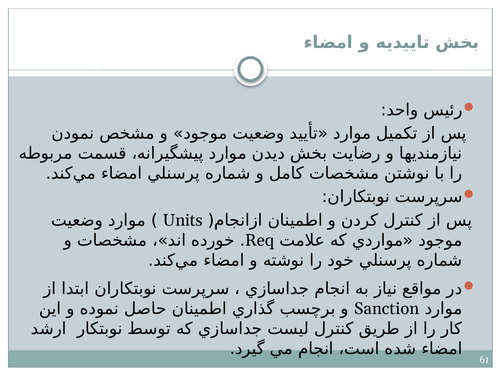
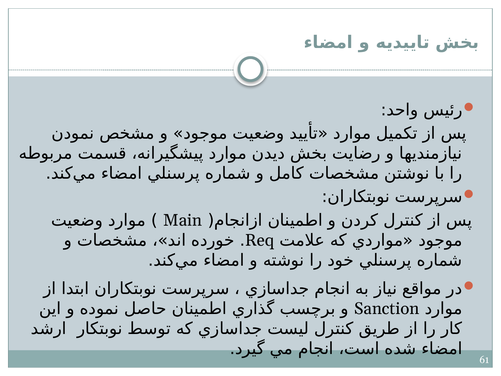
Units: Units -> Main
